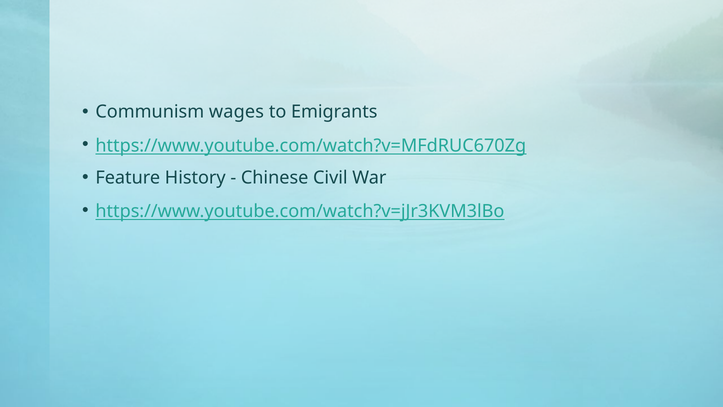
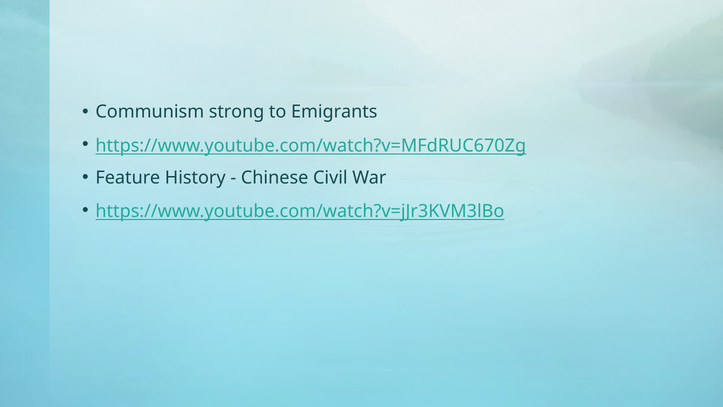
wages: wages -> strong
